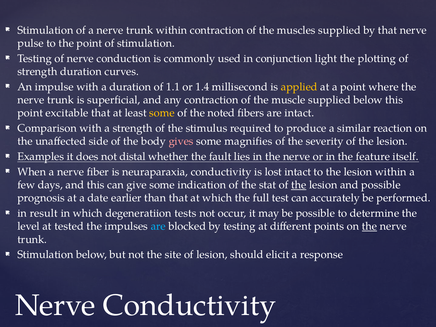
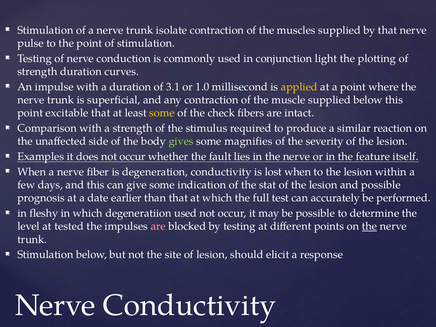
trunk within: within -> isolate
1.1: 1.1 -> 3.1
1.4: 1.4 -> 1.0
noted: noted -> check
gives colour: pink -> light green
does not distal: distal -> occur
neuraparaxia: neuraparaxia -> degeneration
lost intact: intact -> when
the at (299, 185) underline: present -> none
result: result -> fleshy
degeneratiion tests: tests -> used
are at (158, 226) colour: light blue -> pink
